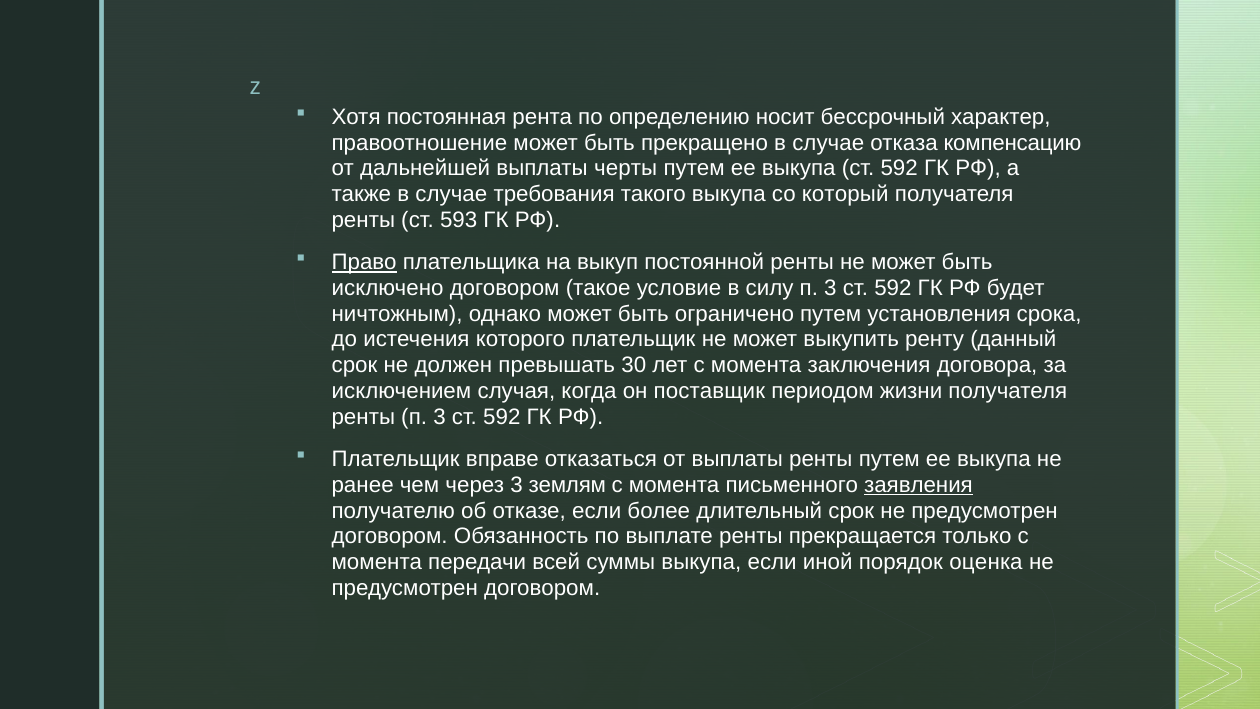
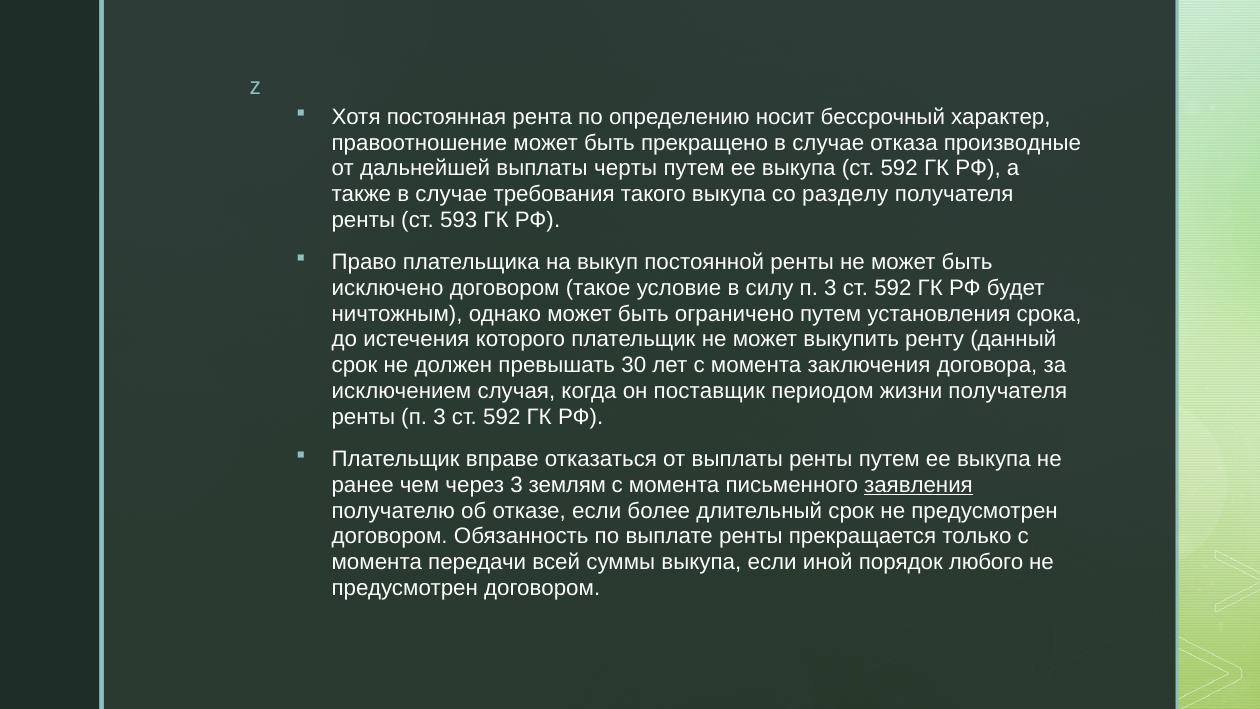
компенсацию: компенсацию -> производные
который: который -> разделу
Право underline: present -> none
оценка: оценка -> любого
